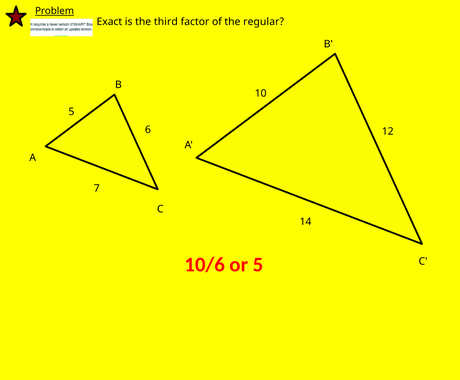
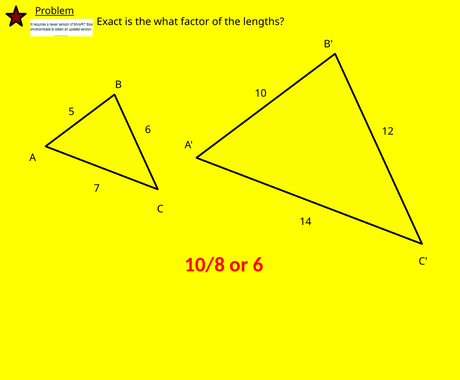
third: third -> what
regular: regular -> lengths
10/6: 10/6 -> 10/8
or 5: 5 -> 6
